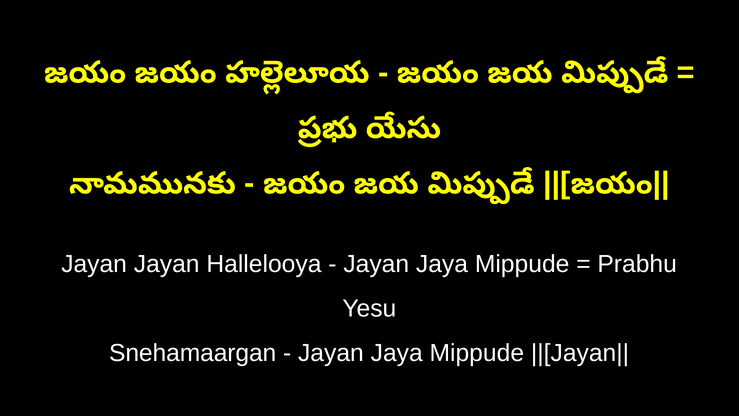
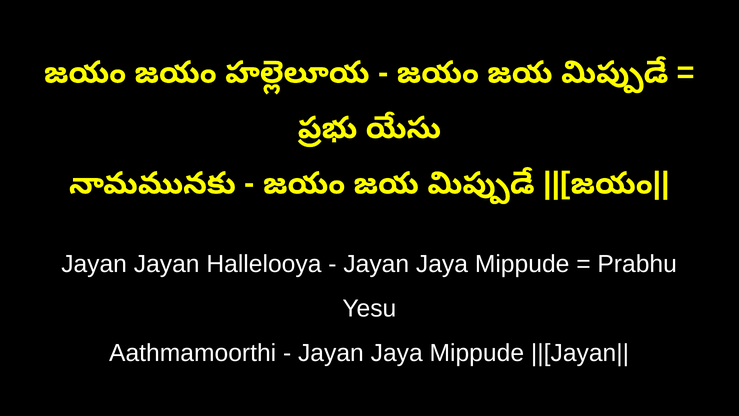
Snehamaargan: Snehamaargan -> Aathmamoorthi
